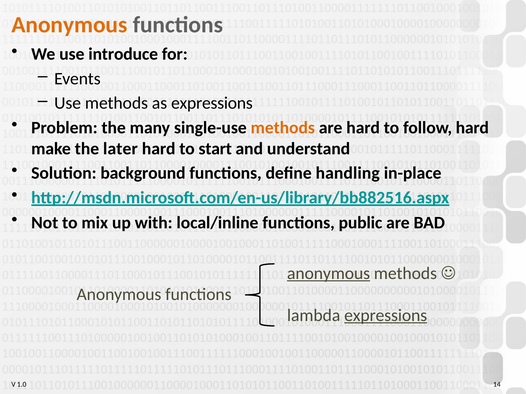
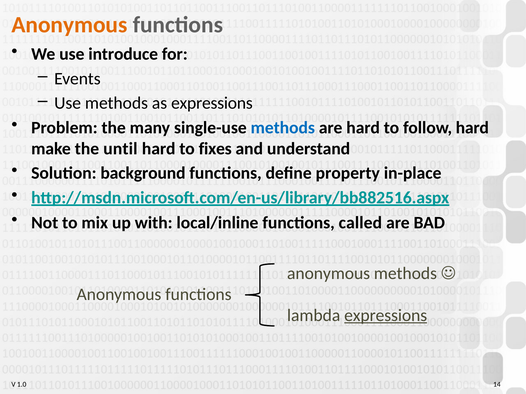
methods at (283, 128) colour: orange -> blue
later: later -> until
start: start -> fixes
handling: handling -> property
public: public -> called
anonymous at (329, 274) underline: present -> none
